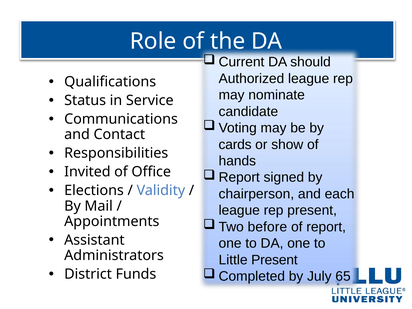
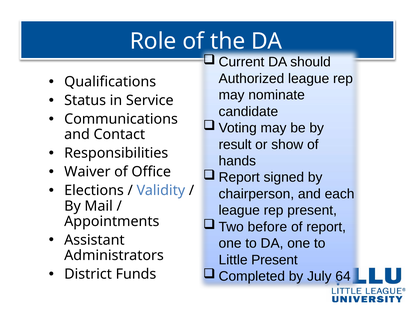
cards: cards -> result
Invited: Invited -> Waiver
65: 65 -> 64
